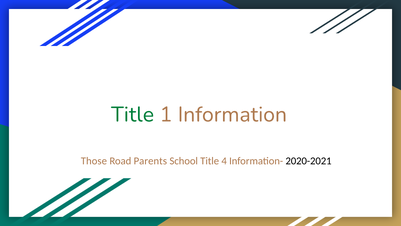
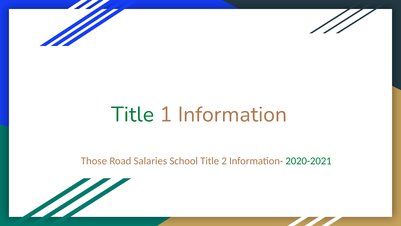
Parents: Parents -> Salaries
4: 4 -> 2
2020-2021 colour: black -> green
